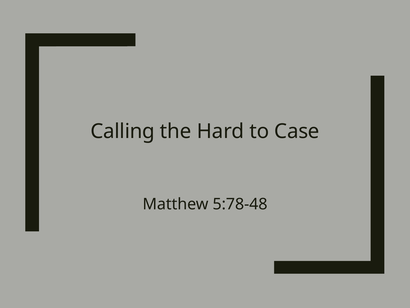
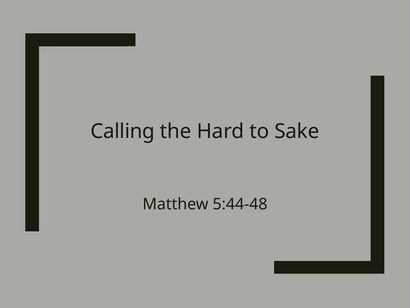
Case: Case -> Sake
5:78-48: 5:78-48 -> 5:44-48
